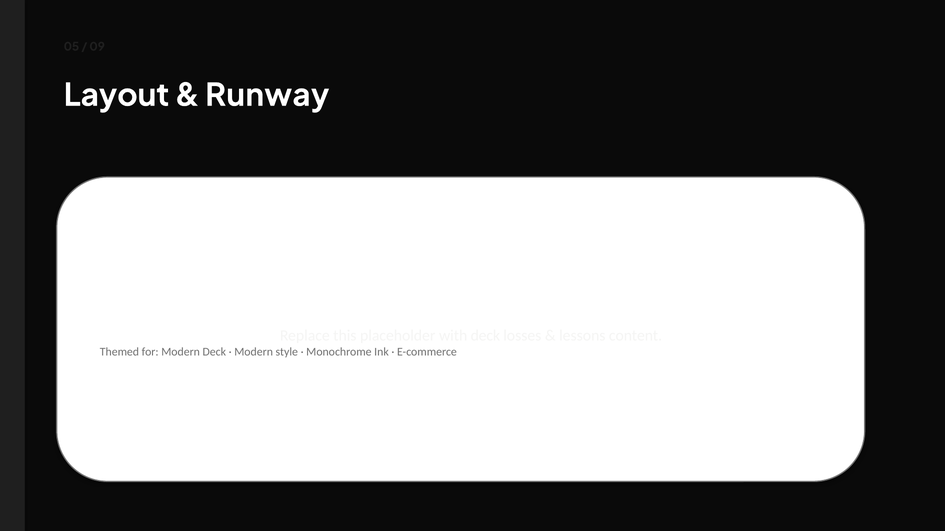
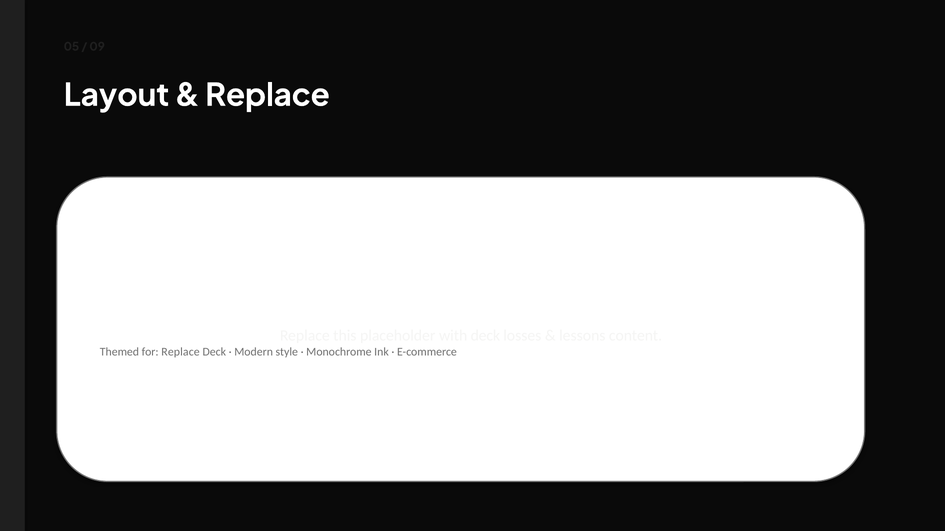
Runway at (267, 95): Runway -> Replace
for Modern: Modern -> Replace
